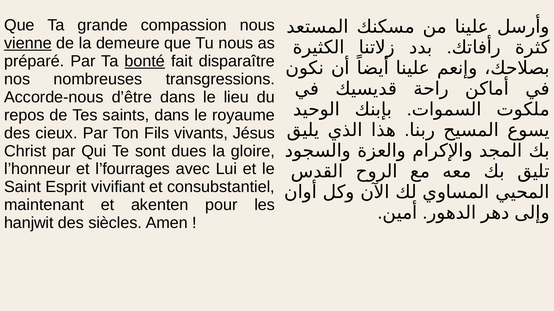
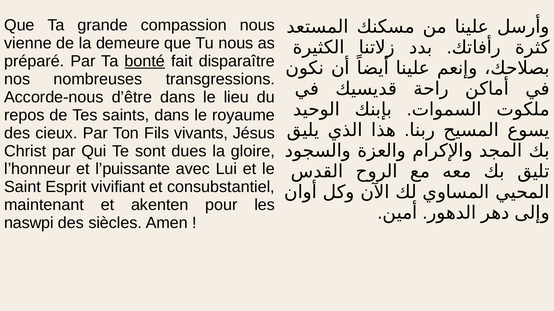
vienne underline: present -> none
l’fourrages: l’fourrages -> l’puissante
hanjwit: hanjwit -> naswpi
